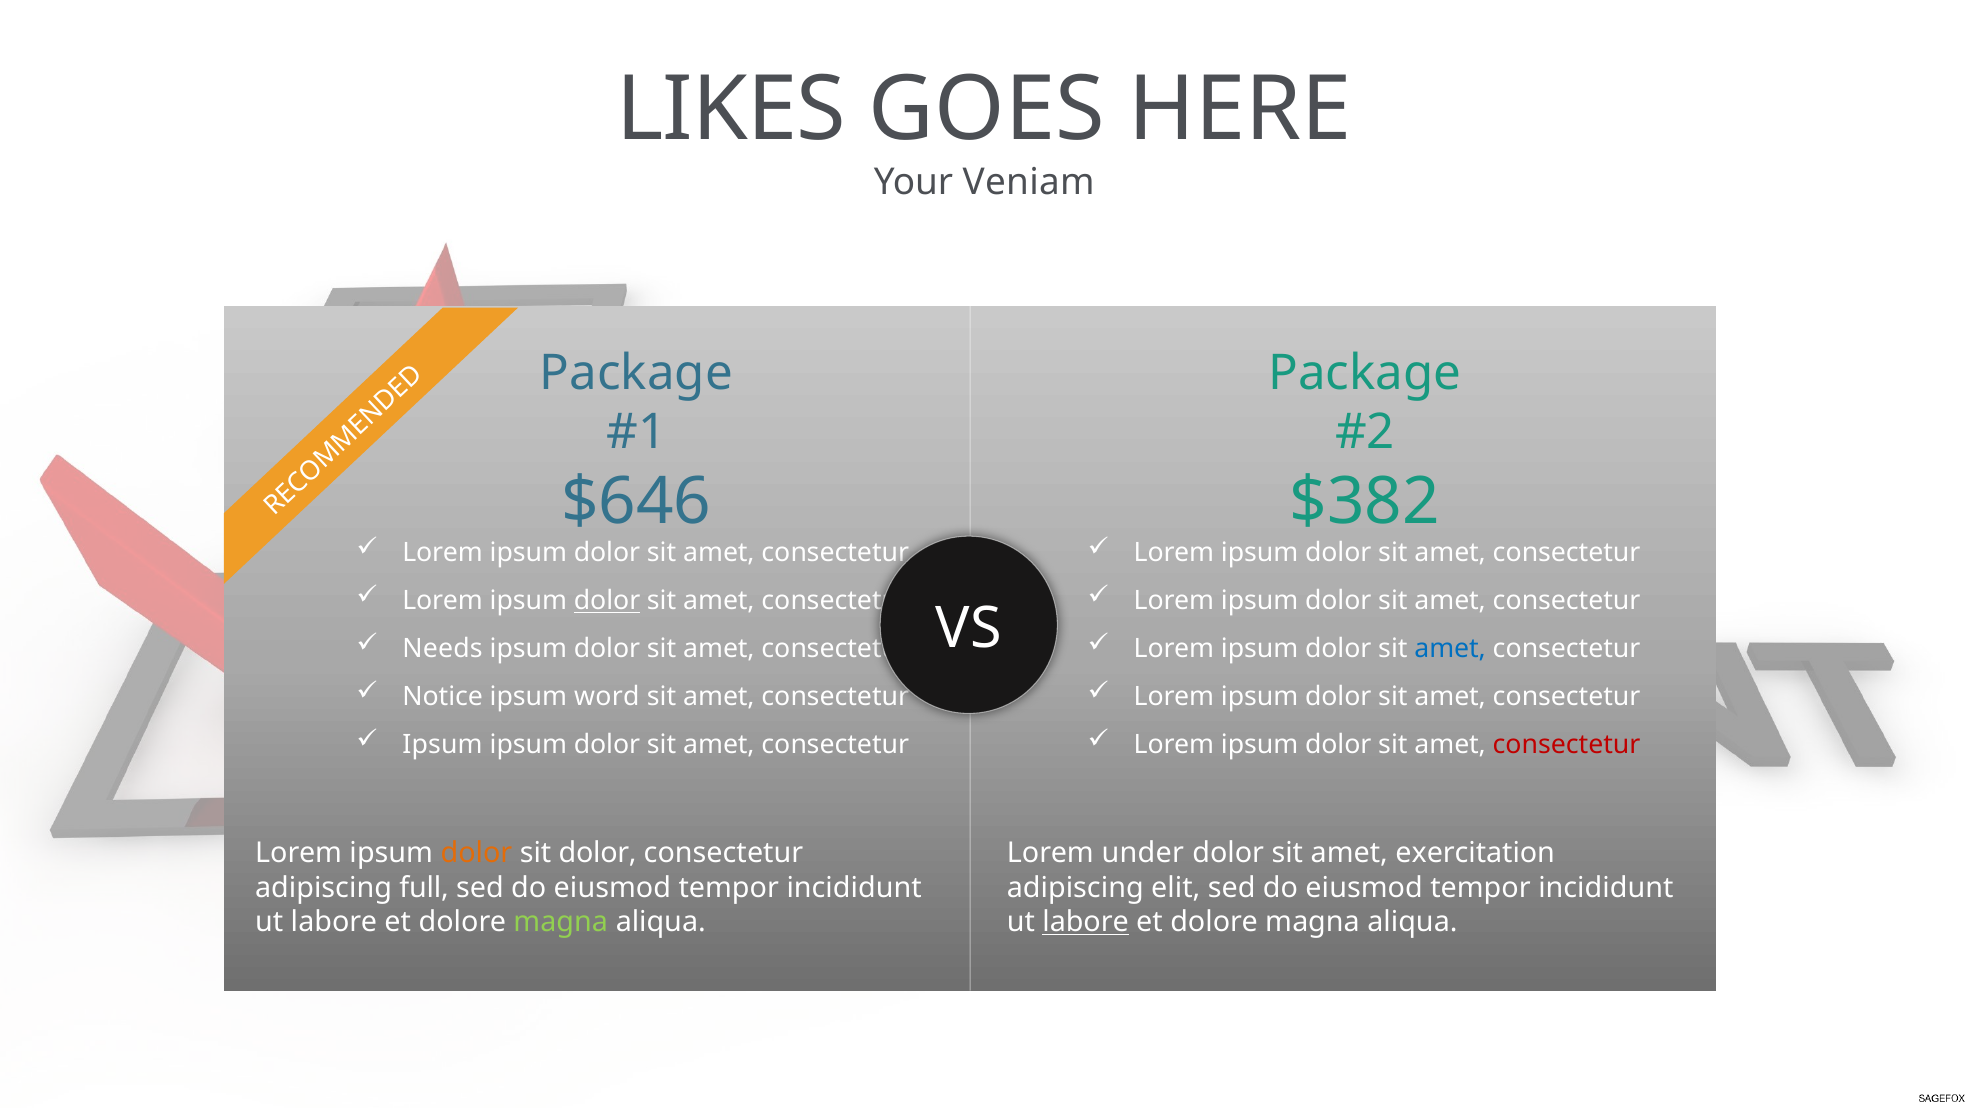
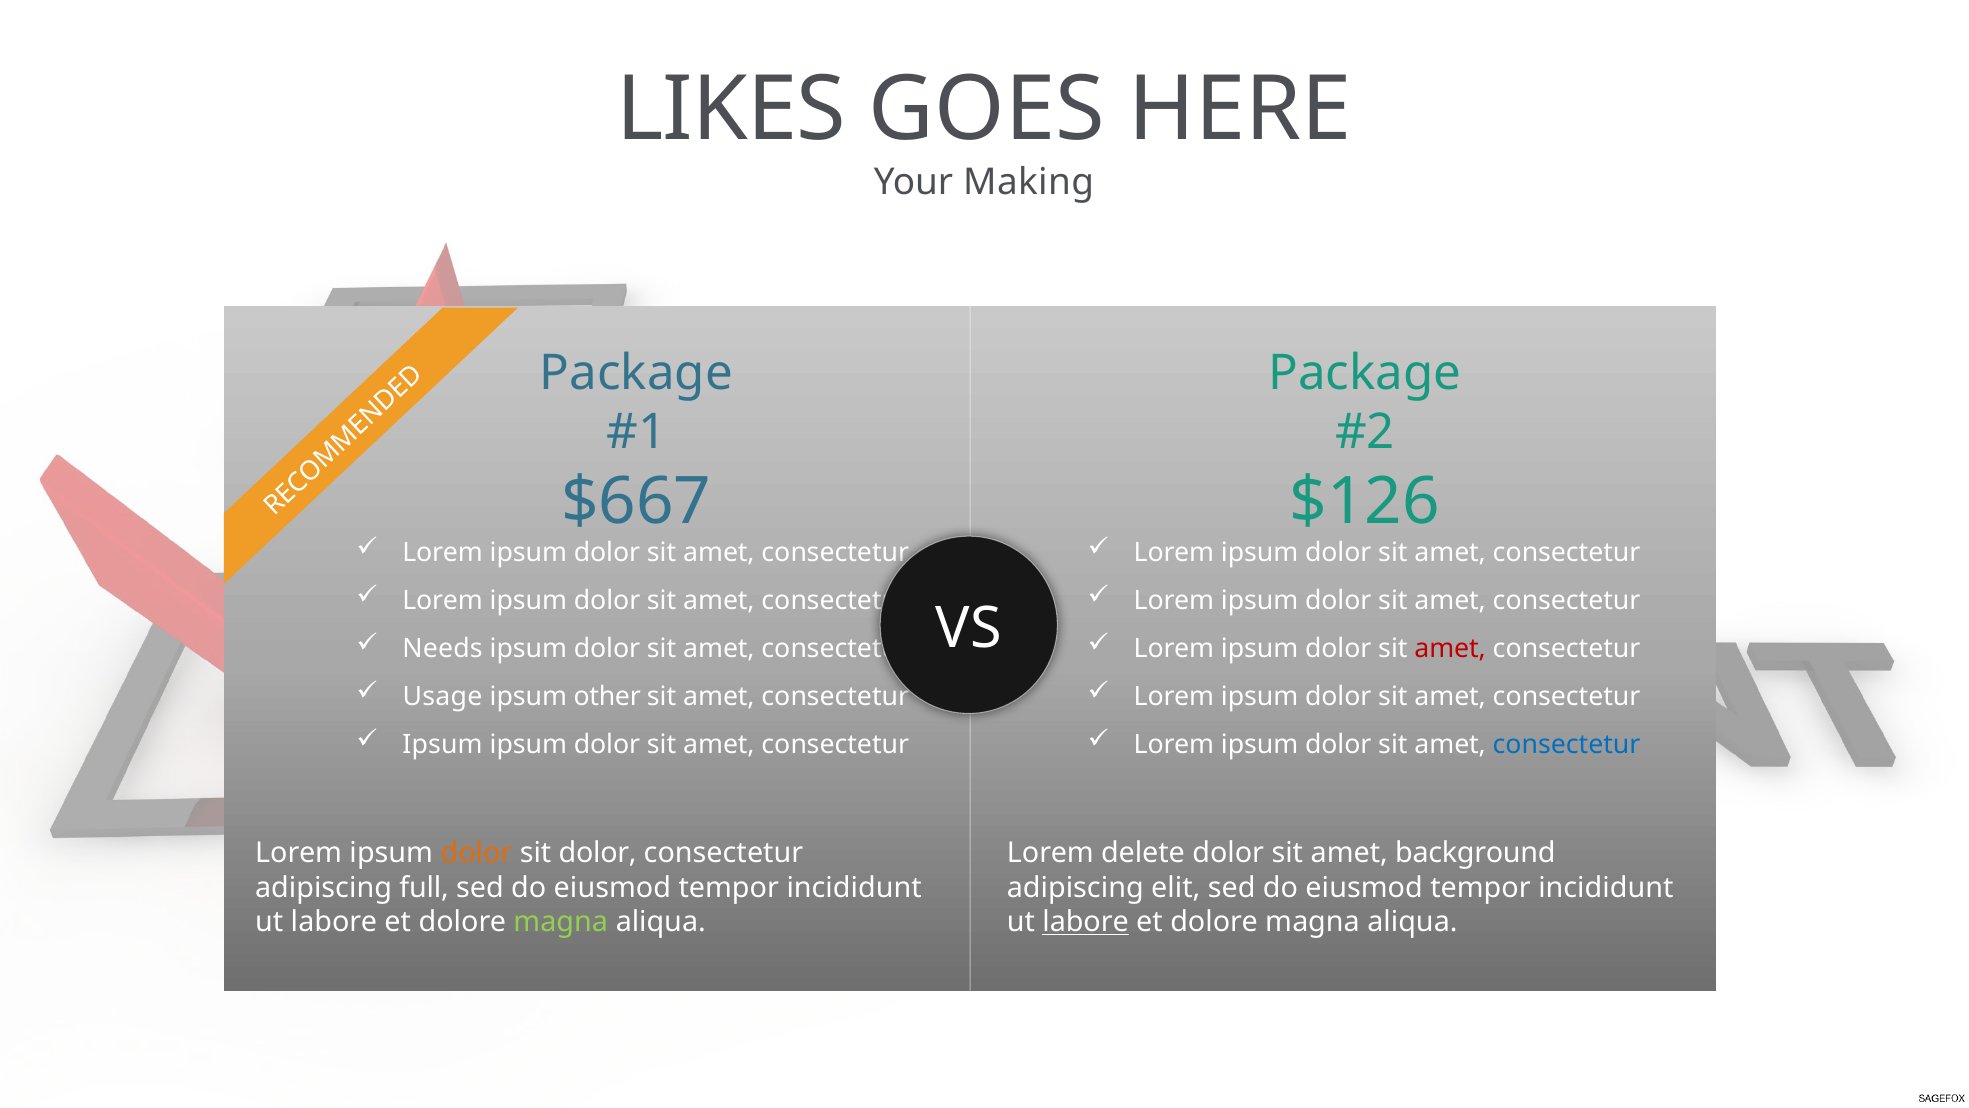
Veniam: Veniam -> Making
$646: $646 -> $667
$382: $382 -> $126
dolor at (607, 601) underline: present -> none
amet at (1450, 649) colour: blue -> red
Notice: Notice -> Usage
word: word -> other
consectetur at (1567, 745) colour: red -> blue
under: under -> delete
exercitation: exercitation -> background
